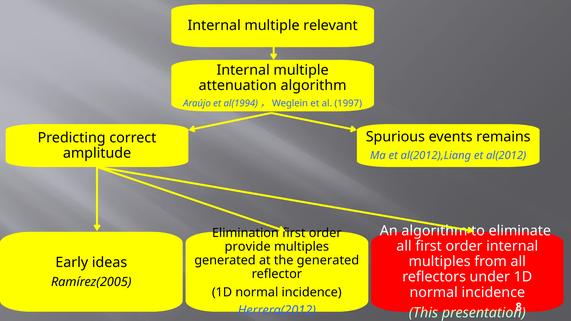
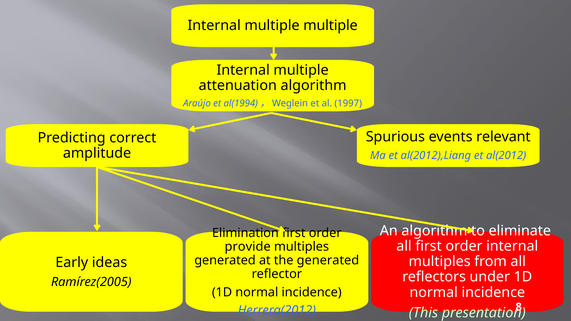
multiple relevant: relevant -> multiple
remains: remains -> relevant
